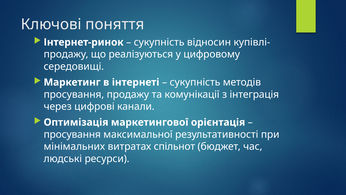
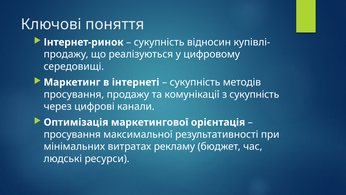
з інтеграція: інтеграція -> сукупність
спільнот: спільнот -> рекламу
